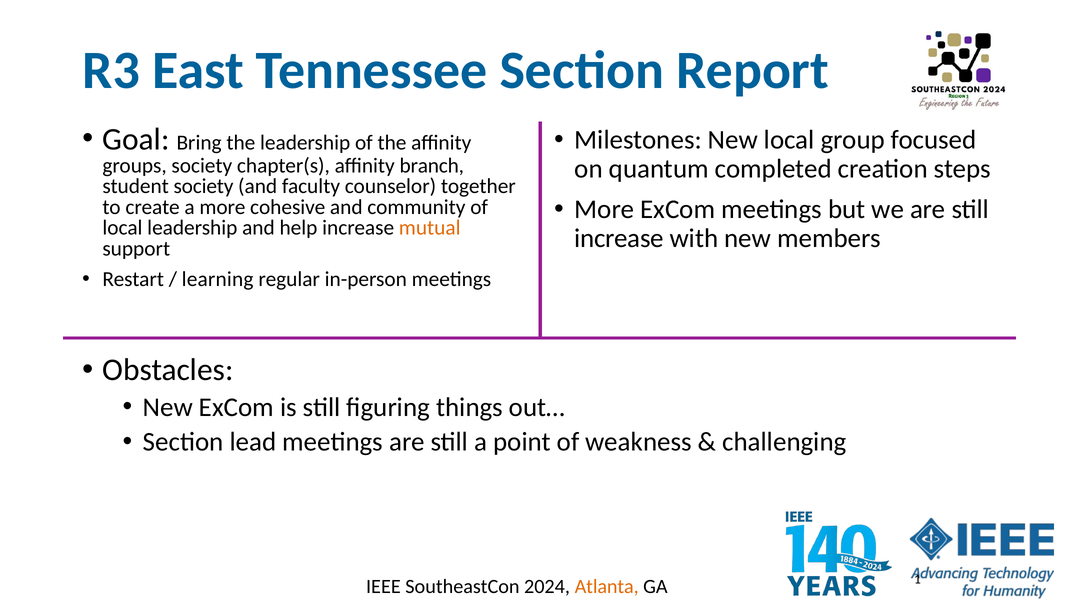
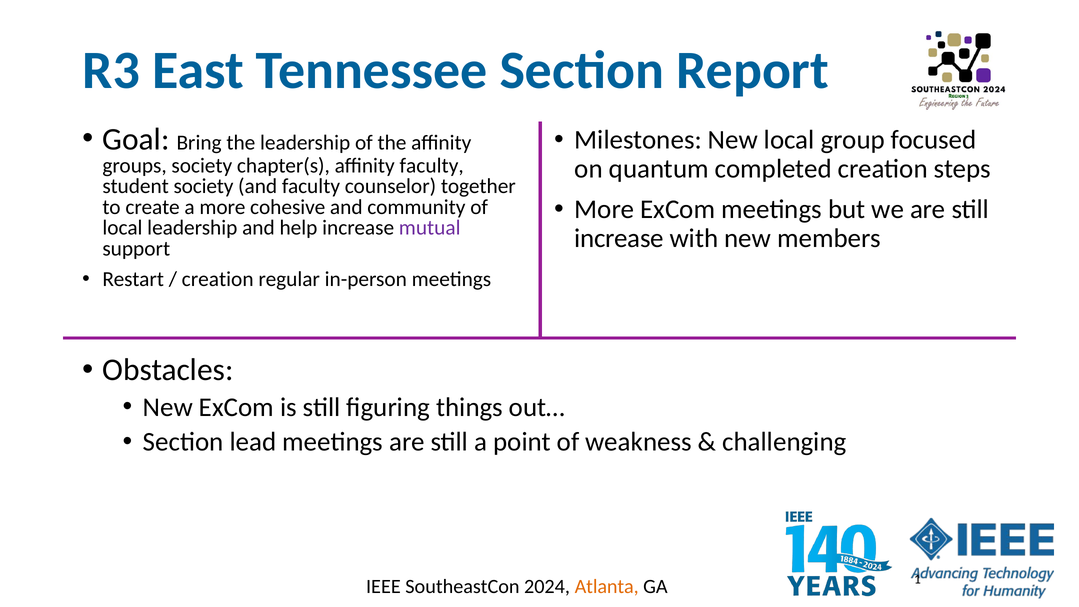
affinity branch: branch -> faculty
mutual colour: orange -> purple
learning at (218, 279): learning -> creation
